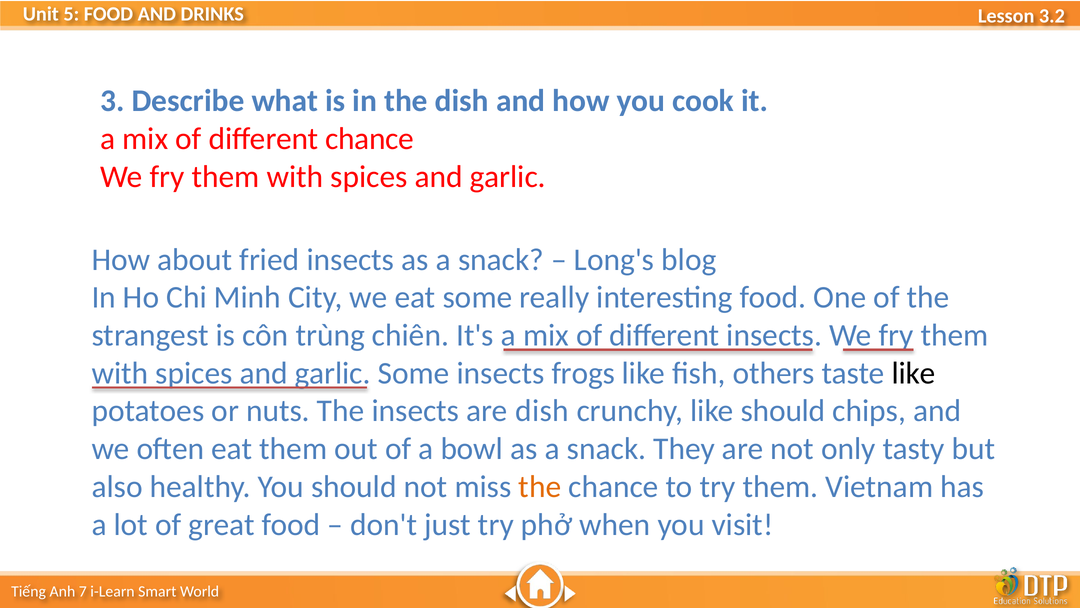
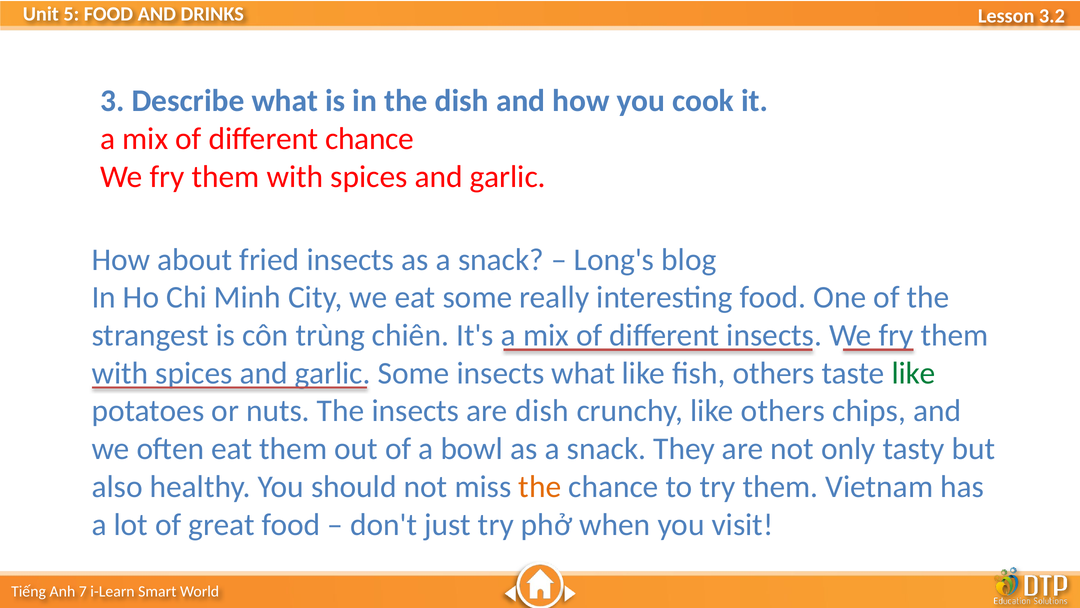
insects frogs: frogs -> what
like at (914, 373) colour: black -> green
like should: should -> others
